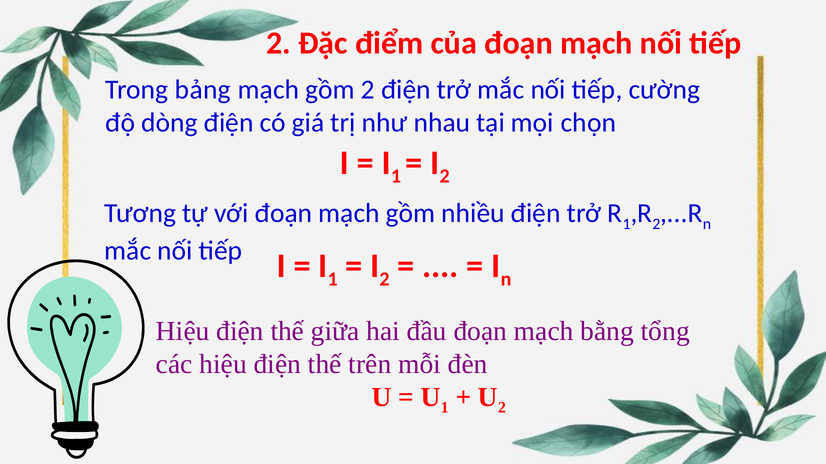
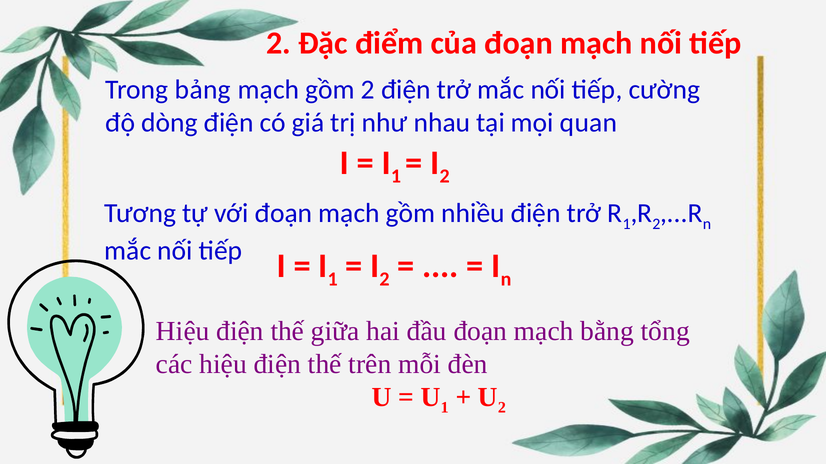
chọn: chọn -> quan
